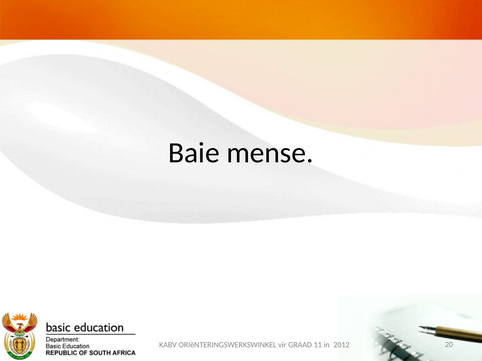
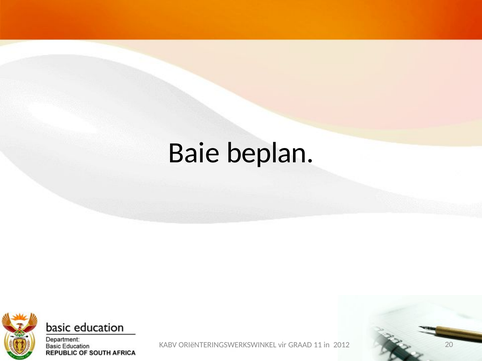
mense: mense -> beplan
